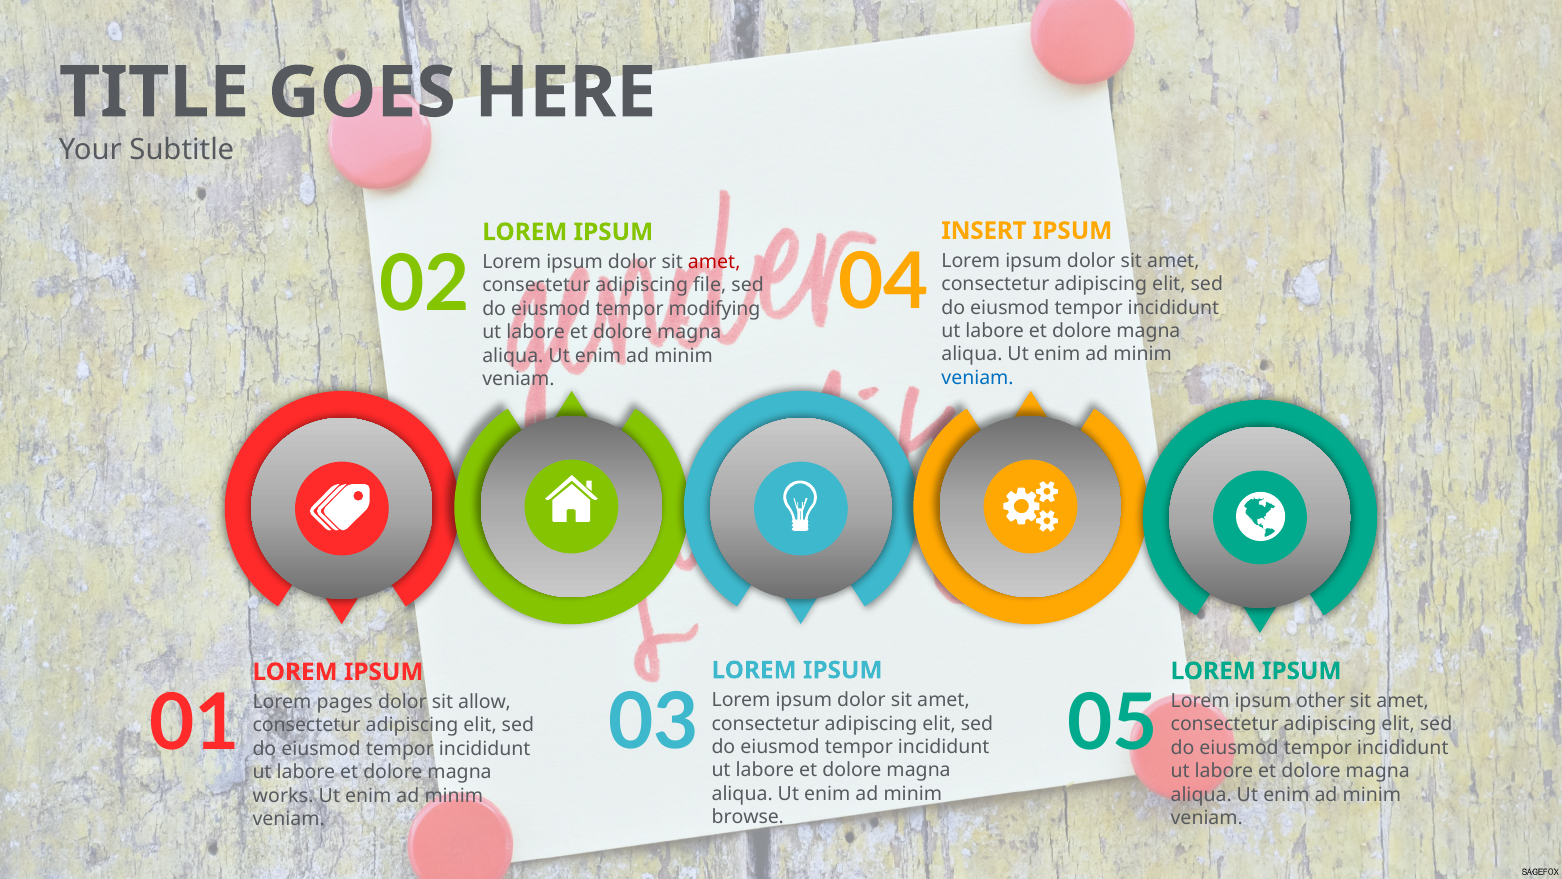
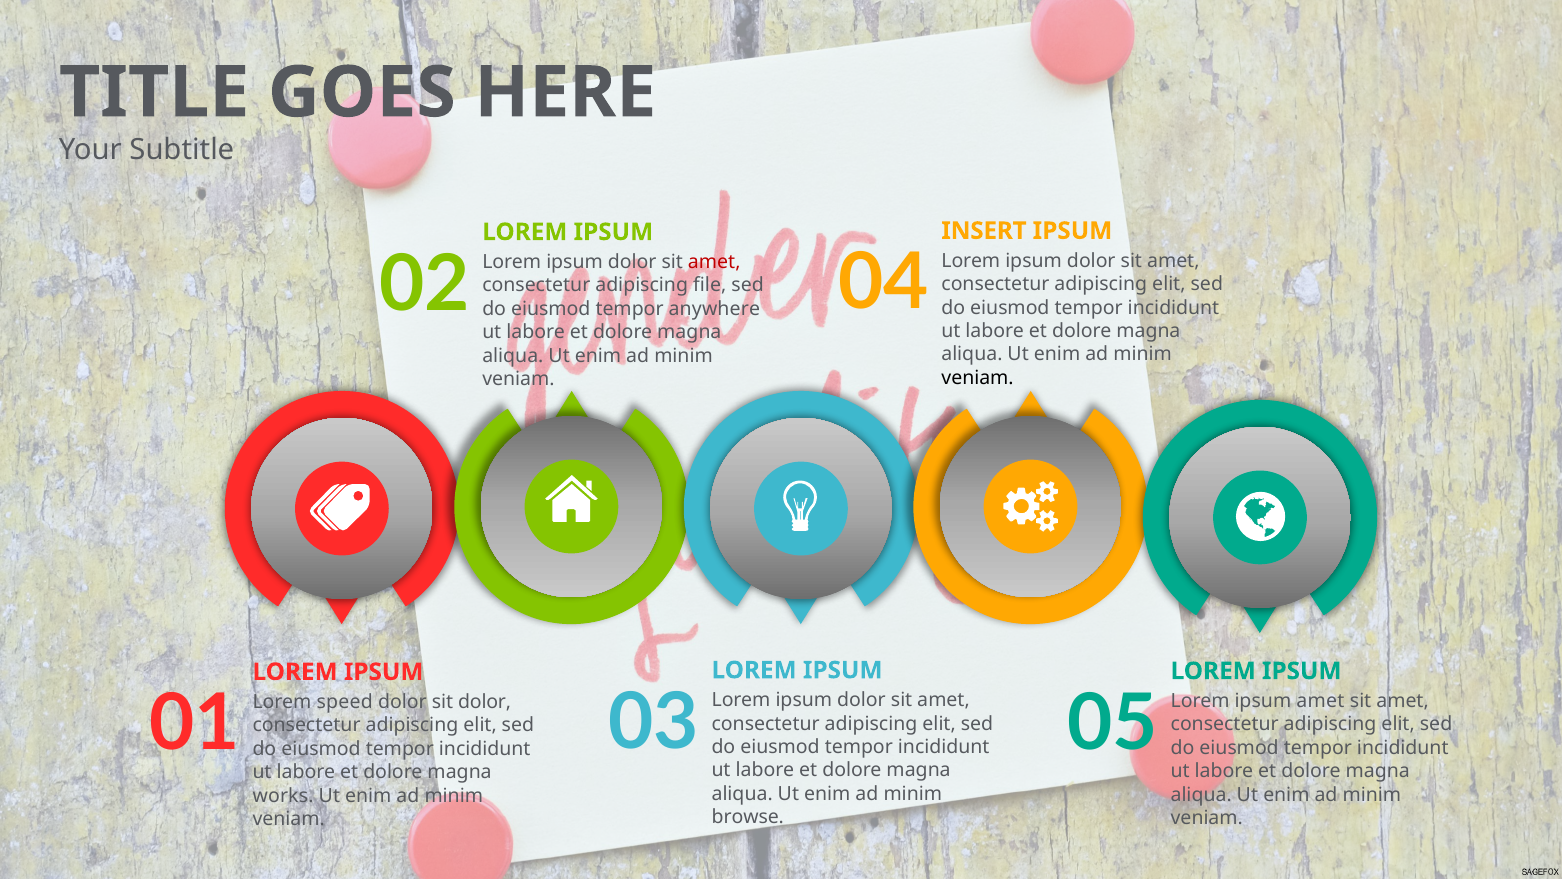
modifying: modifying -> anywhere
veniam at (978, 378) colour: blue -> black
ipsum other: other -> amet
pages: pages -> speed
sit allow: allow -> dolor
